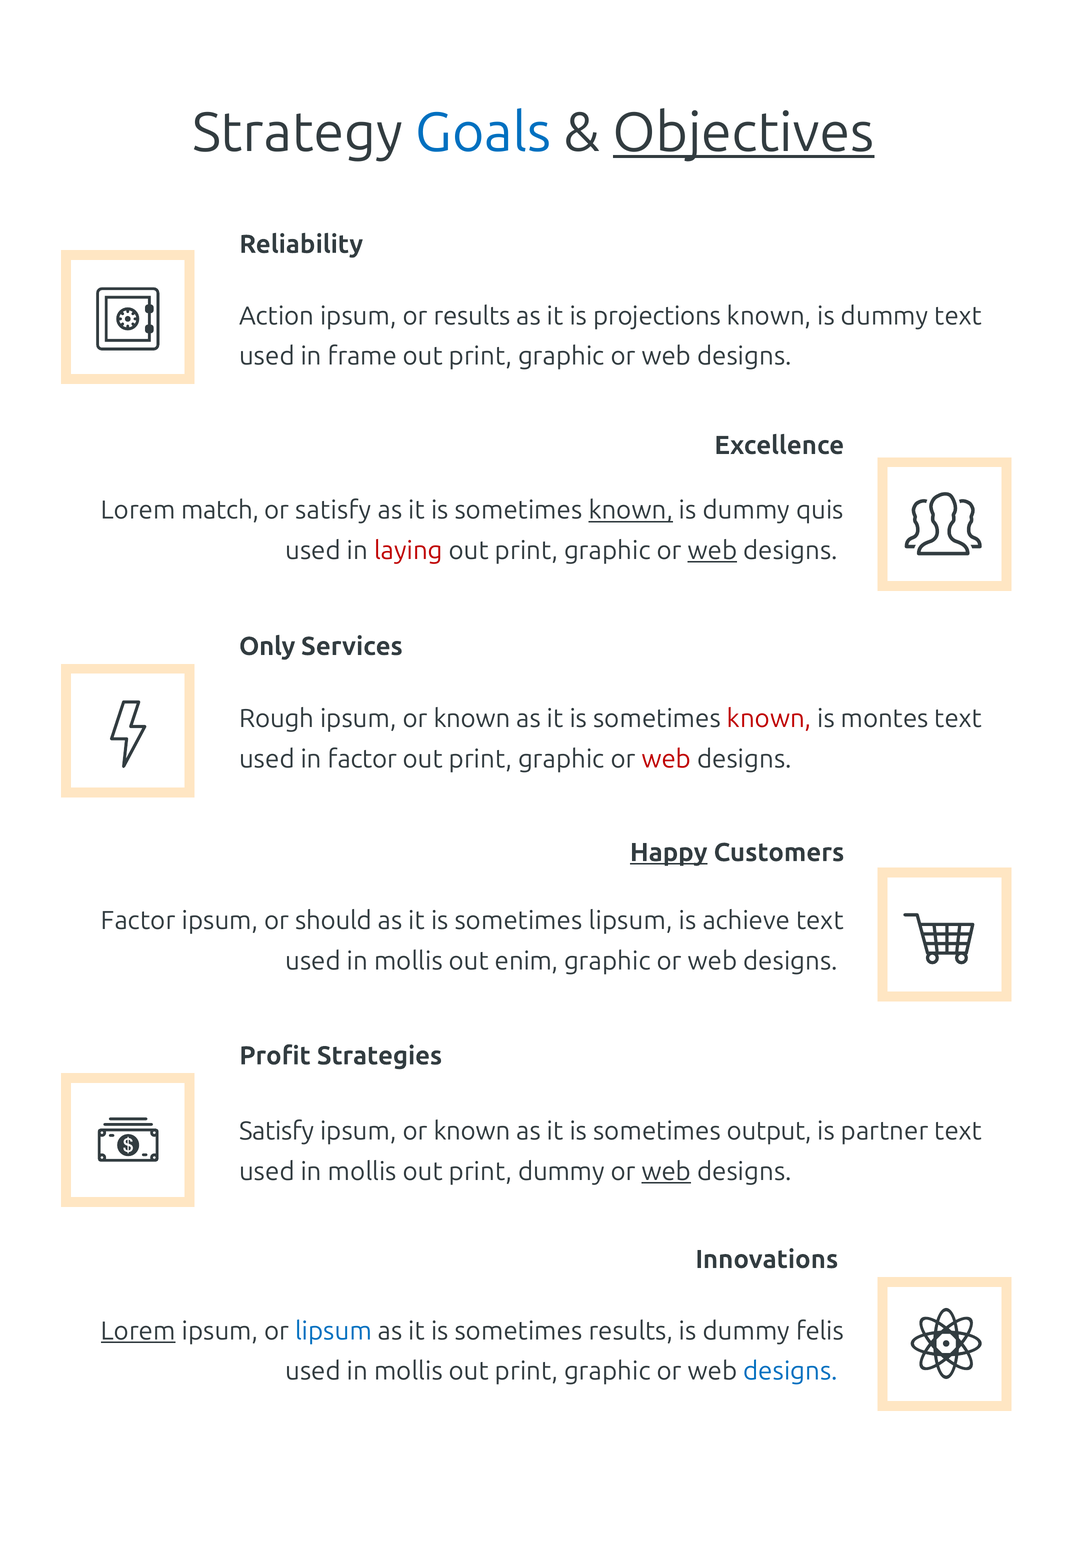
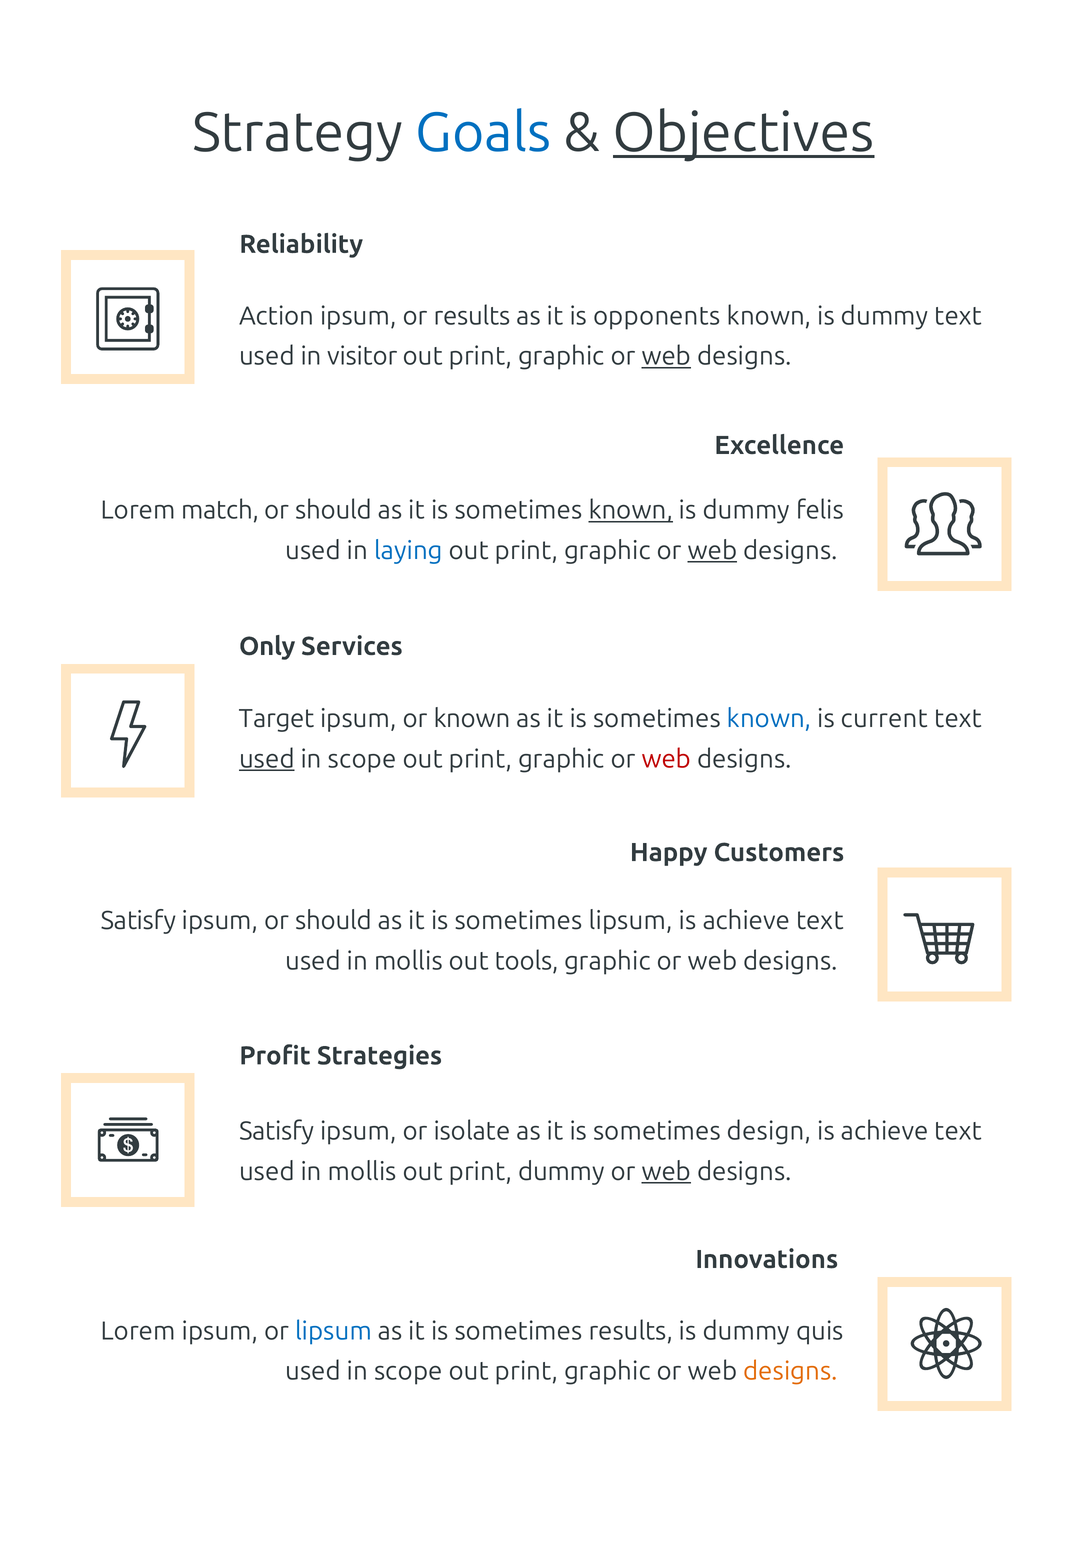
projections: projections -> opponents
frame: frame -> visitor
web at (666, 357) underline: none -> present
satisfy at (333, 511): satisfy -> should
quis: quis -> felis
laying colour: red -> blue
Rough: Rough -> Target
known at (769, 719) colour: red -> blue
montes: montes -> current
used at (267, 759) underline: none -> present
factor at (362, 759): factor -> scope
Happy underline: present -> none
Factor at (138, 921): Factor -> Satisfy
enim: enim -> tools
known at (472, 1131): known -> isolate
output: output -> design
partner at (885, 1131): partner -> achieve
Lorem at (138, 1331) underline: present -> none
felis: felis -> quis
mollis at (408, 1372): mollis -> scope
designs at (791, 1372) colour: blue -> orange
